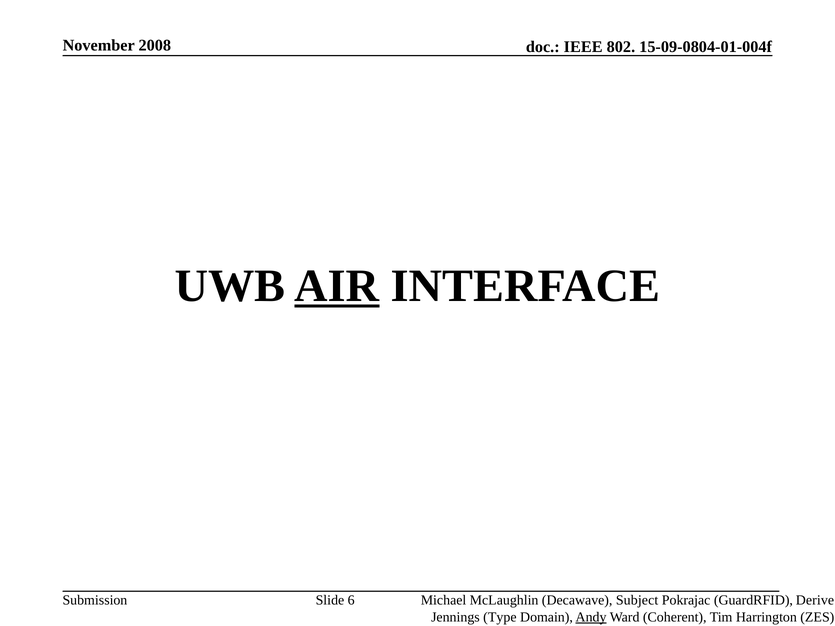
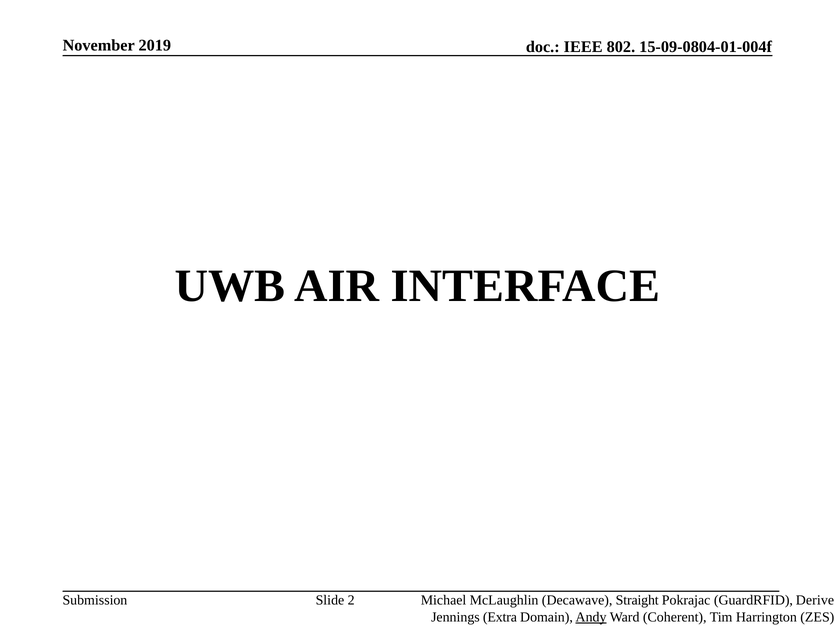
2008: 2008 -> 2019
AIR underline: present -> none
6: 6 -> 2
Subject: Subject -> Straight
Type: Type -> Extra
